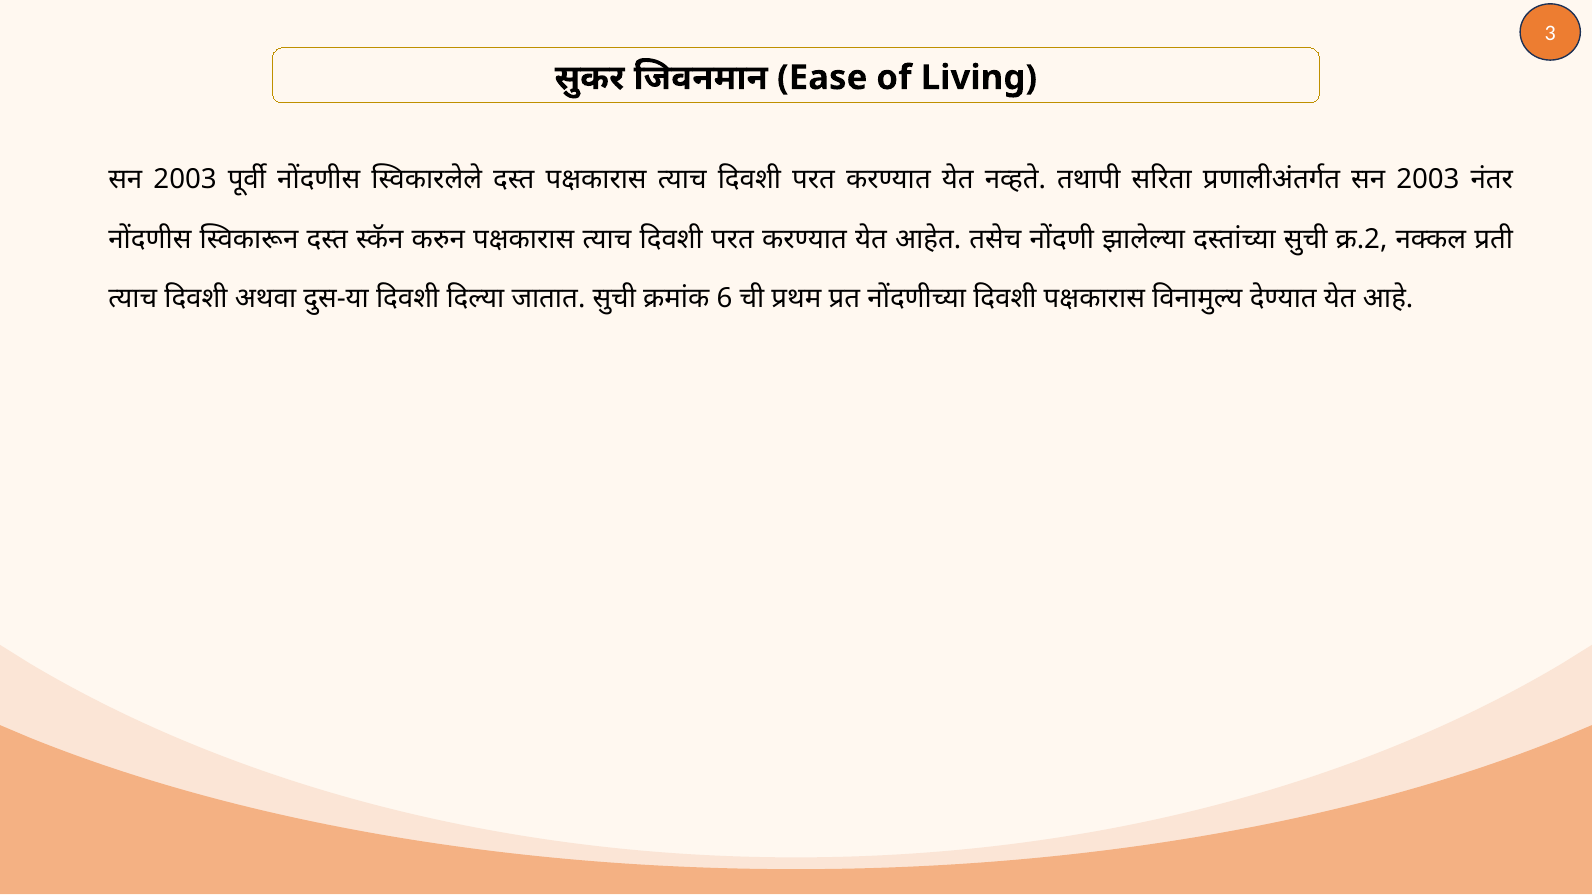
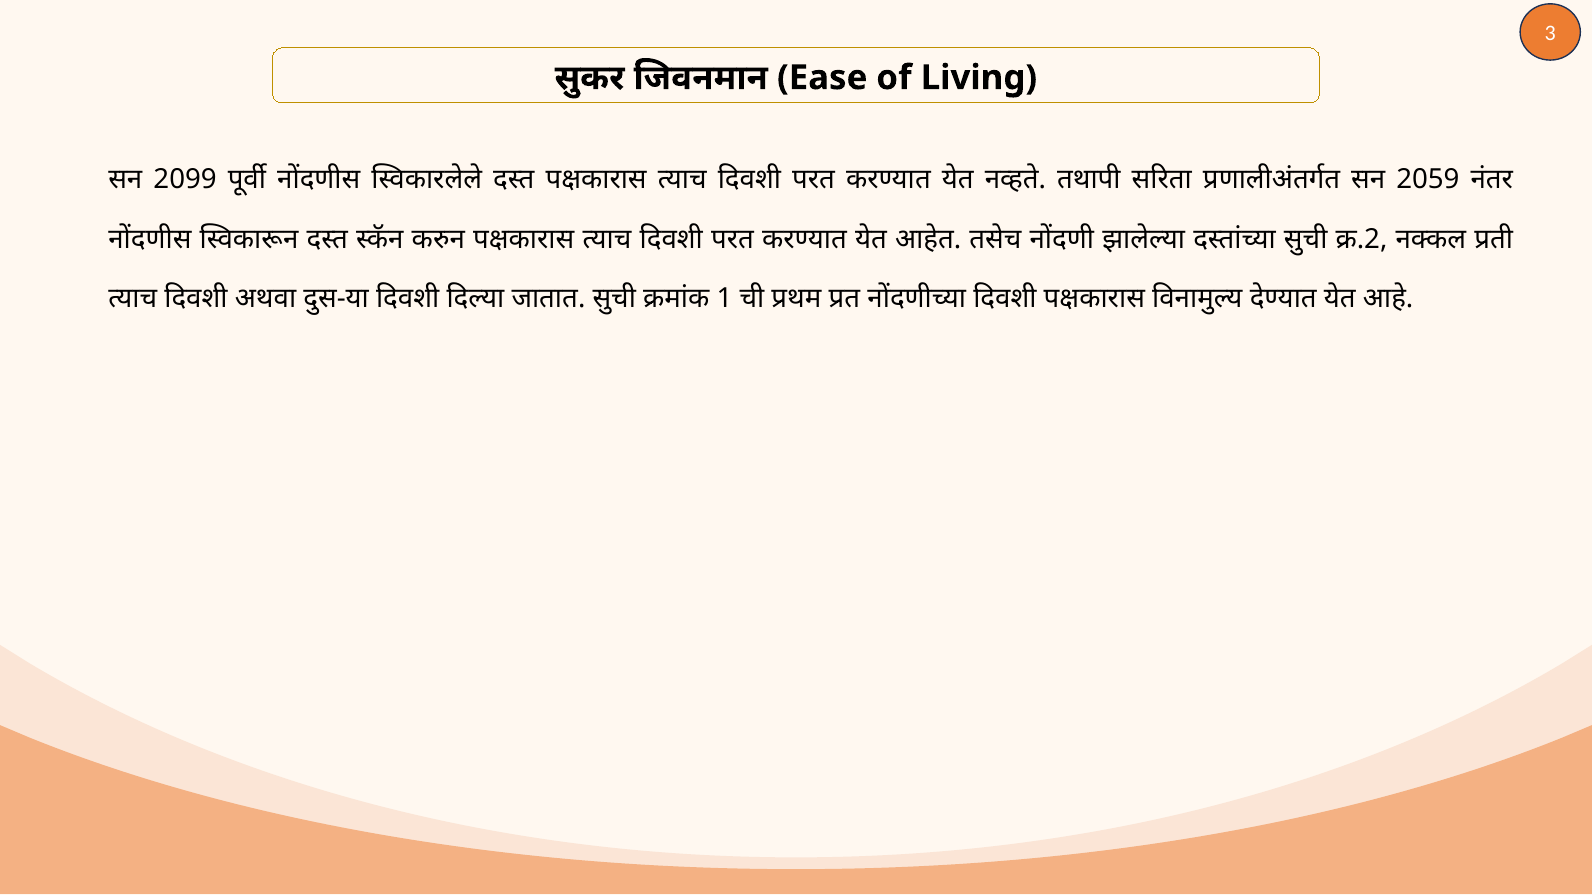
2003 at (185, 179): 2003 -> 2099
2003 at (1428, 179): 2003 -> 2059
6: 6 -> 1
